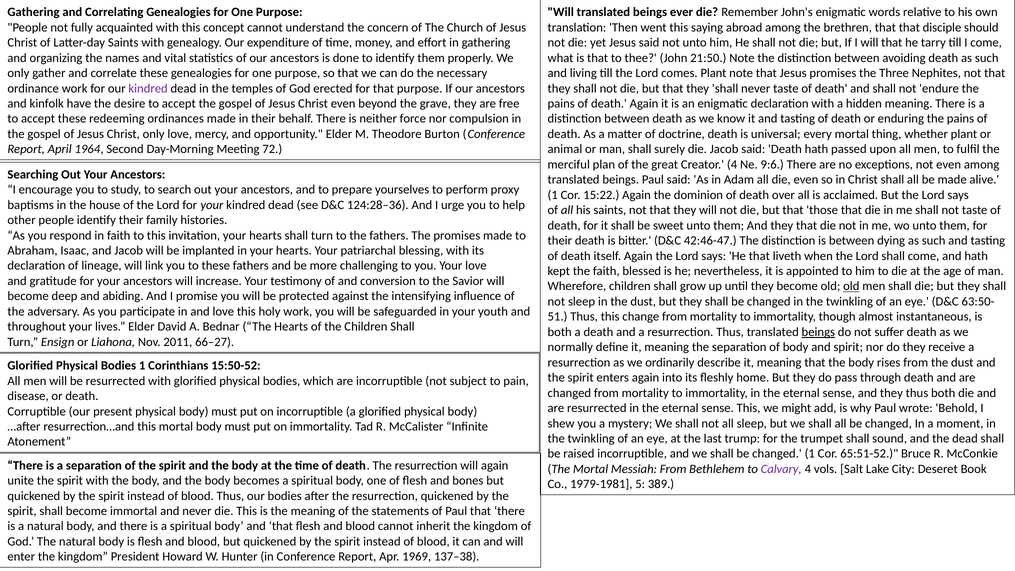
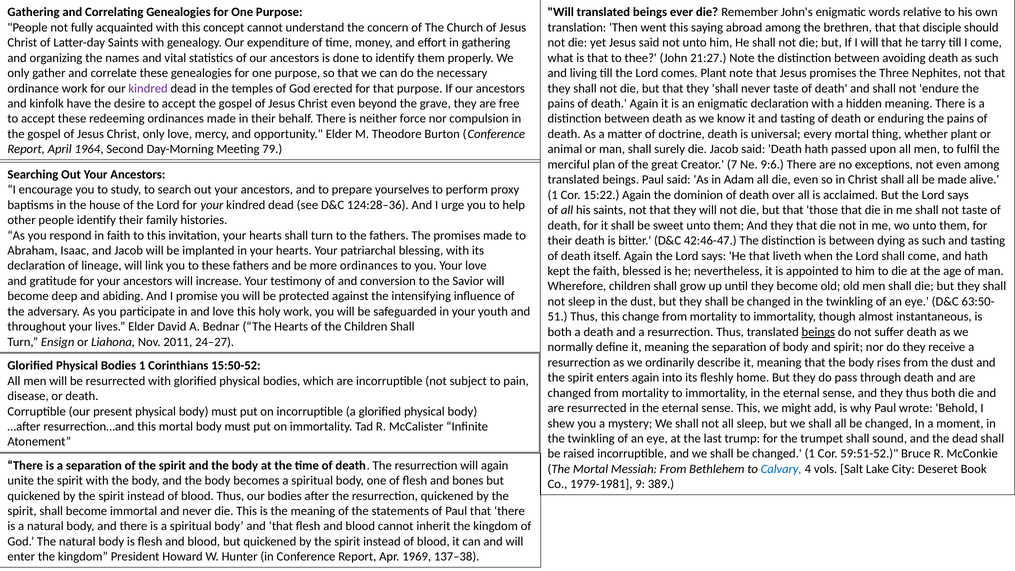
21:50: 21:50 -> 21:27
72: 72 -> 79
Creator 4: 4 -> 7
more challenging: challenging -> ordinances
old at (851, 286) underline: present -> none
66–27: 66–27 -> 24–27
65:51-52: 65:51-52 -> 59:51-52
Calvary colour: purple -> blue
5: 5 -> 9
